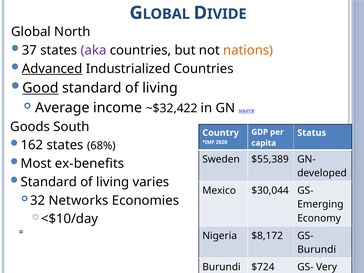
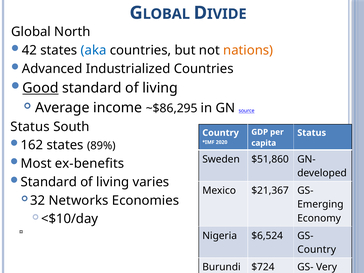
37: 37 -> 42
aka colour: purple -> blue
Advanced underline: present -> none
~$32,422: ~$32,422 -> ~$86,295
Goods at (30, 127): Goods -> Status
68%: 68% -> 89%
$55,389: $55,389 -> $51,860
$30,044: $30,044 -> $21,367
$8,172: $8,172 -> $6,524
Burundi at (317, 250): Burundi -> Country
